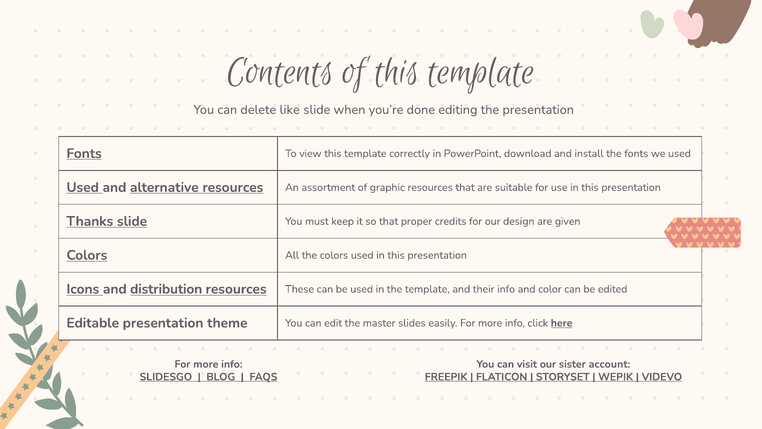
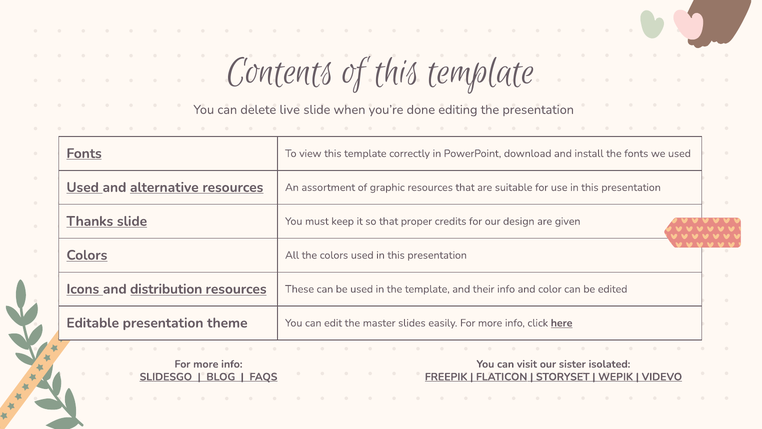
like: like -> live
account: account -> isolated
